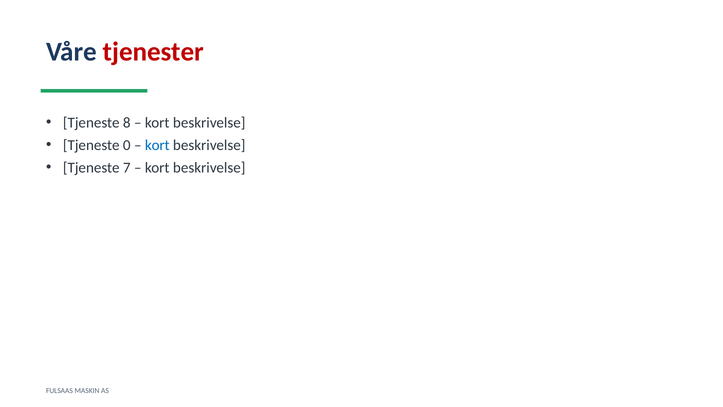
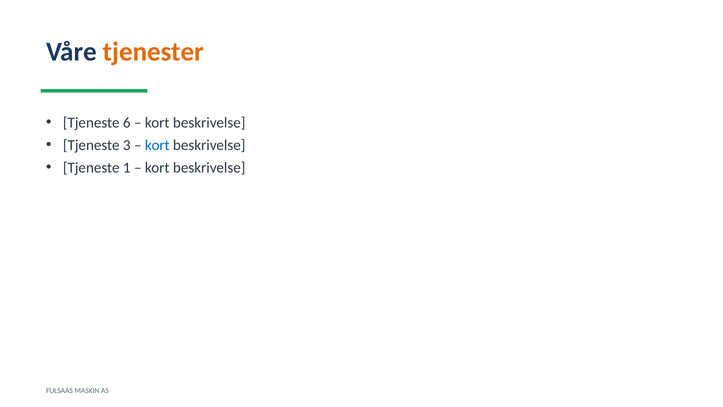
tjenester colour: red -> orange
8: 8 -> 6
0: 0 -> 3
7: 7 -> 1
